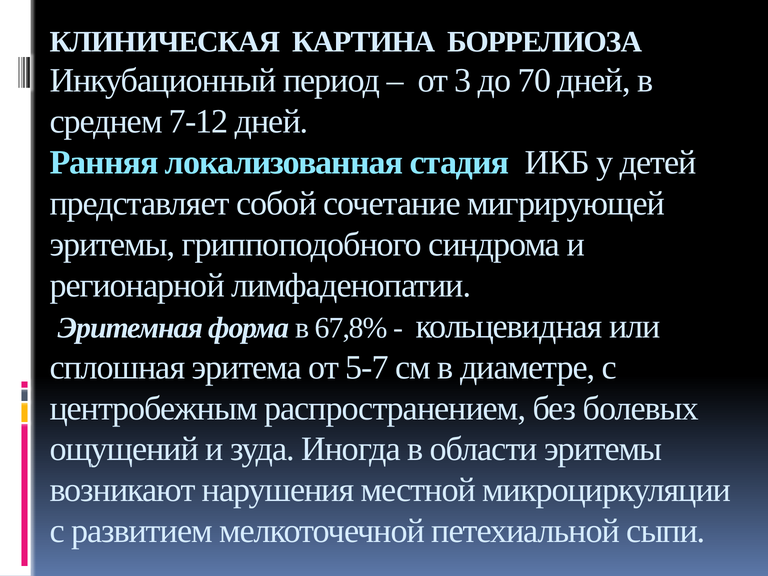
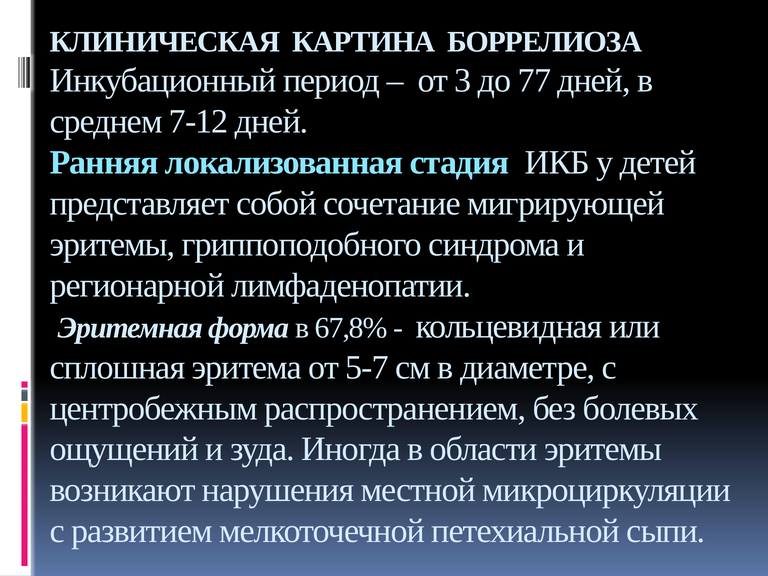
70: 70 -> 77
